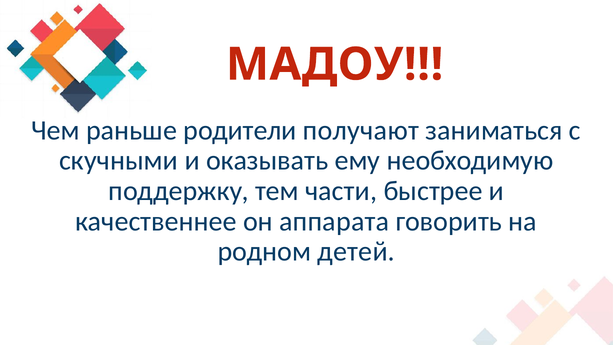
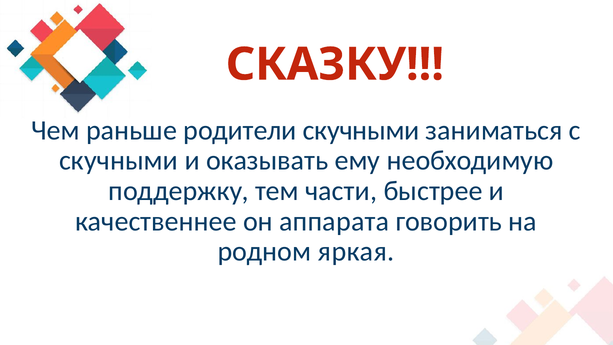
МАДОУ: МАДОУ -> СКАЗКУ
родители получают: получают -> скучными
детей: детей -> яркая
